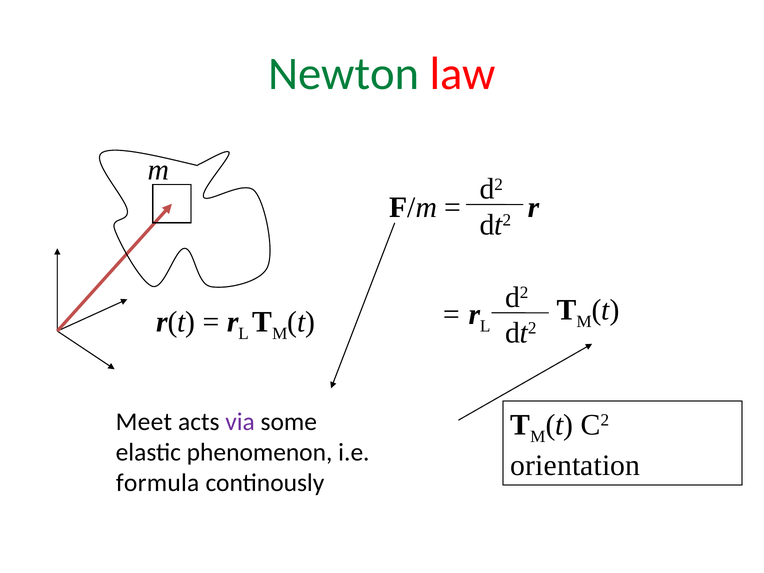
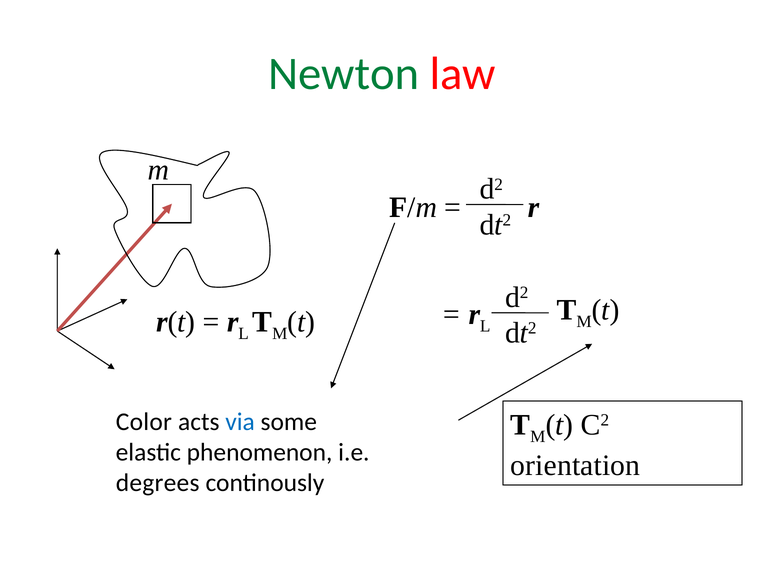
Meet: Meet -> Color
via colour: purple -> blue
formula: formula -> degrees
